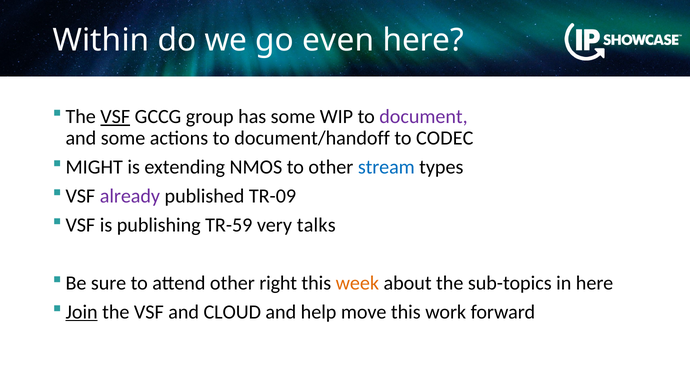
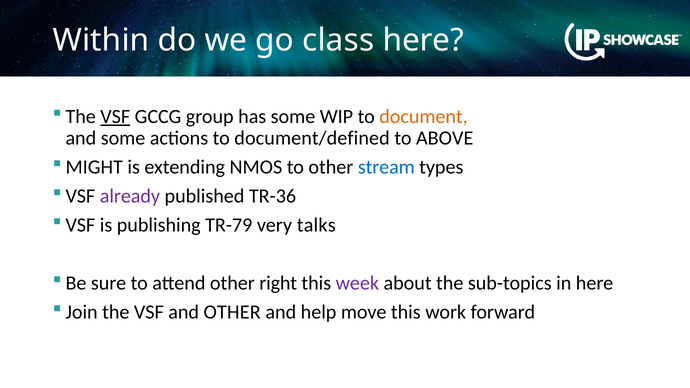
even: even -> class
document colour: purple -> orange
document/handoff: document/handoff -> document/defined
CODEC: CODEC -> ABOVE
TR-09: TR-09 -> TR-36
TR-59: TR-59 -> TR-79
week colour: orange -> purple
Join underline: present -> none
and CLOUD: CLOUD -> OTHER
